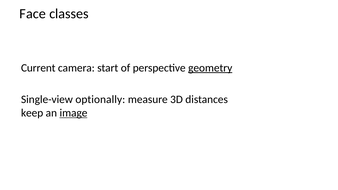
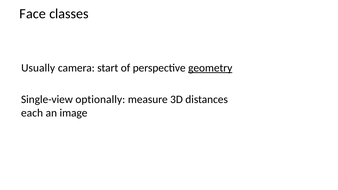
Current: Current -> Usually
keep: keep -> each
image underline: present -> none
